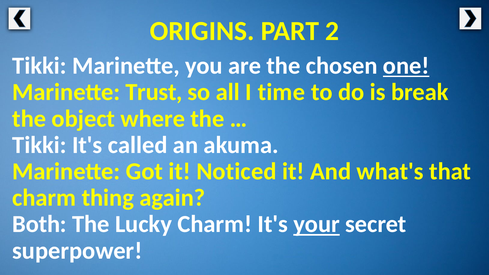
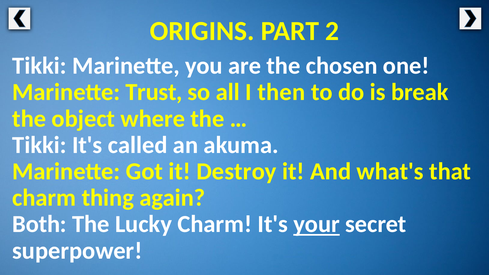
one underline: present -> none
time: time -> then
Noticed: Noticed -> Destroy
